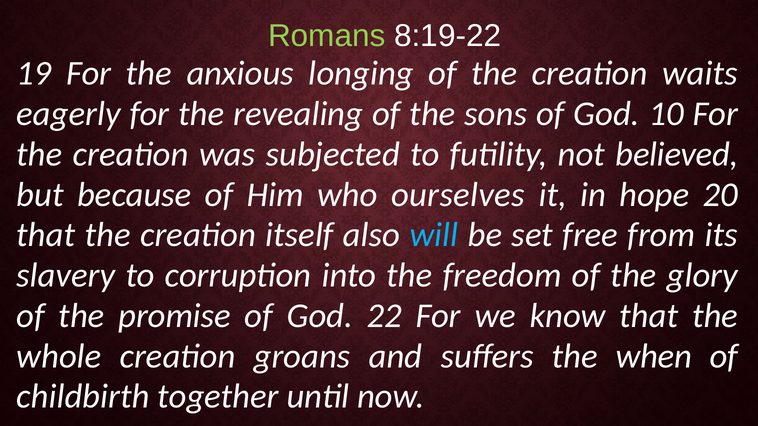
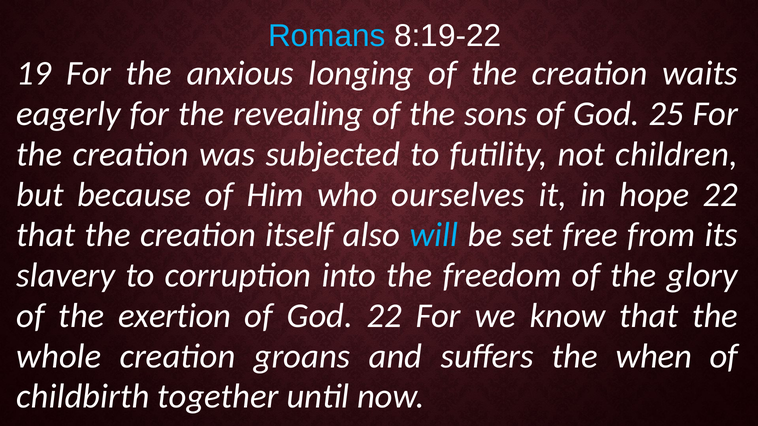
Romans colour: light green -> light blue
10: 10 -> 25
believed: believed -> children
hope 20: 20 -> 22
promise: promise -> exertion
